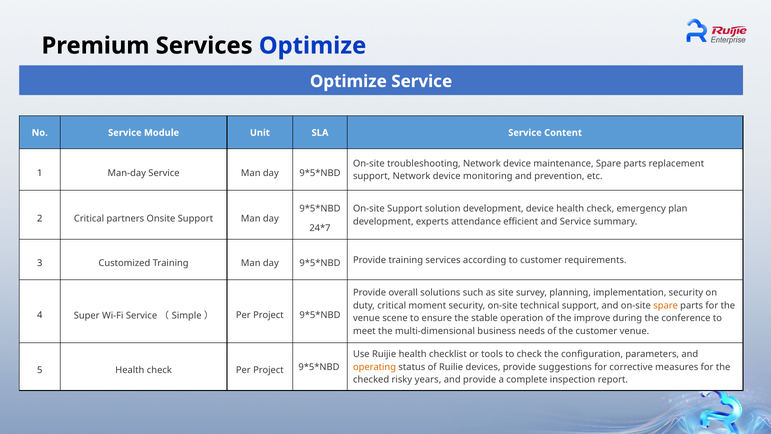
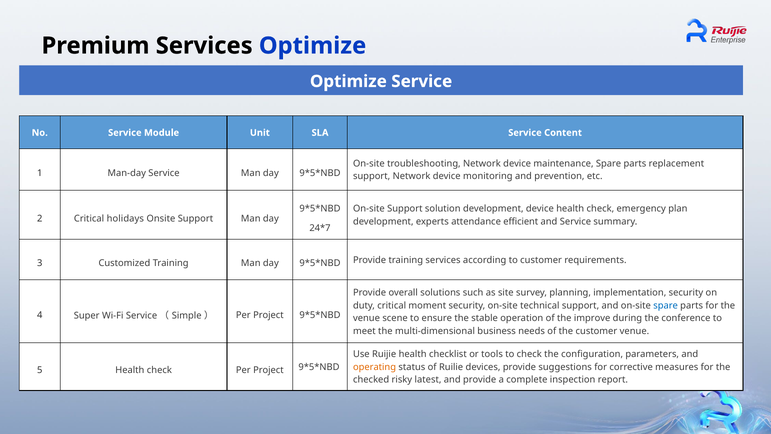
partners: partners -> holidays
spare at (666, 305) colour: orange -> blue
years: years -> latest
